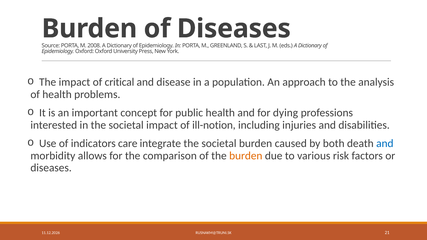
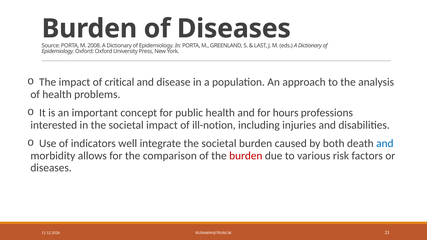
dying: dying -> hours
care: care -> well
burden at (246, 156) colour: orange -> red
